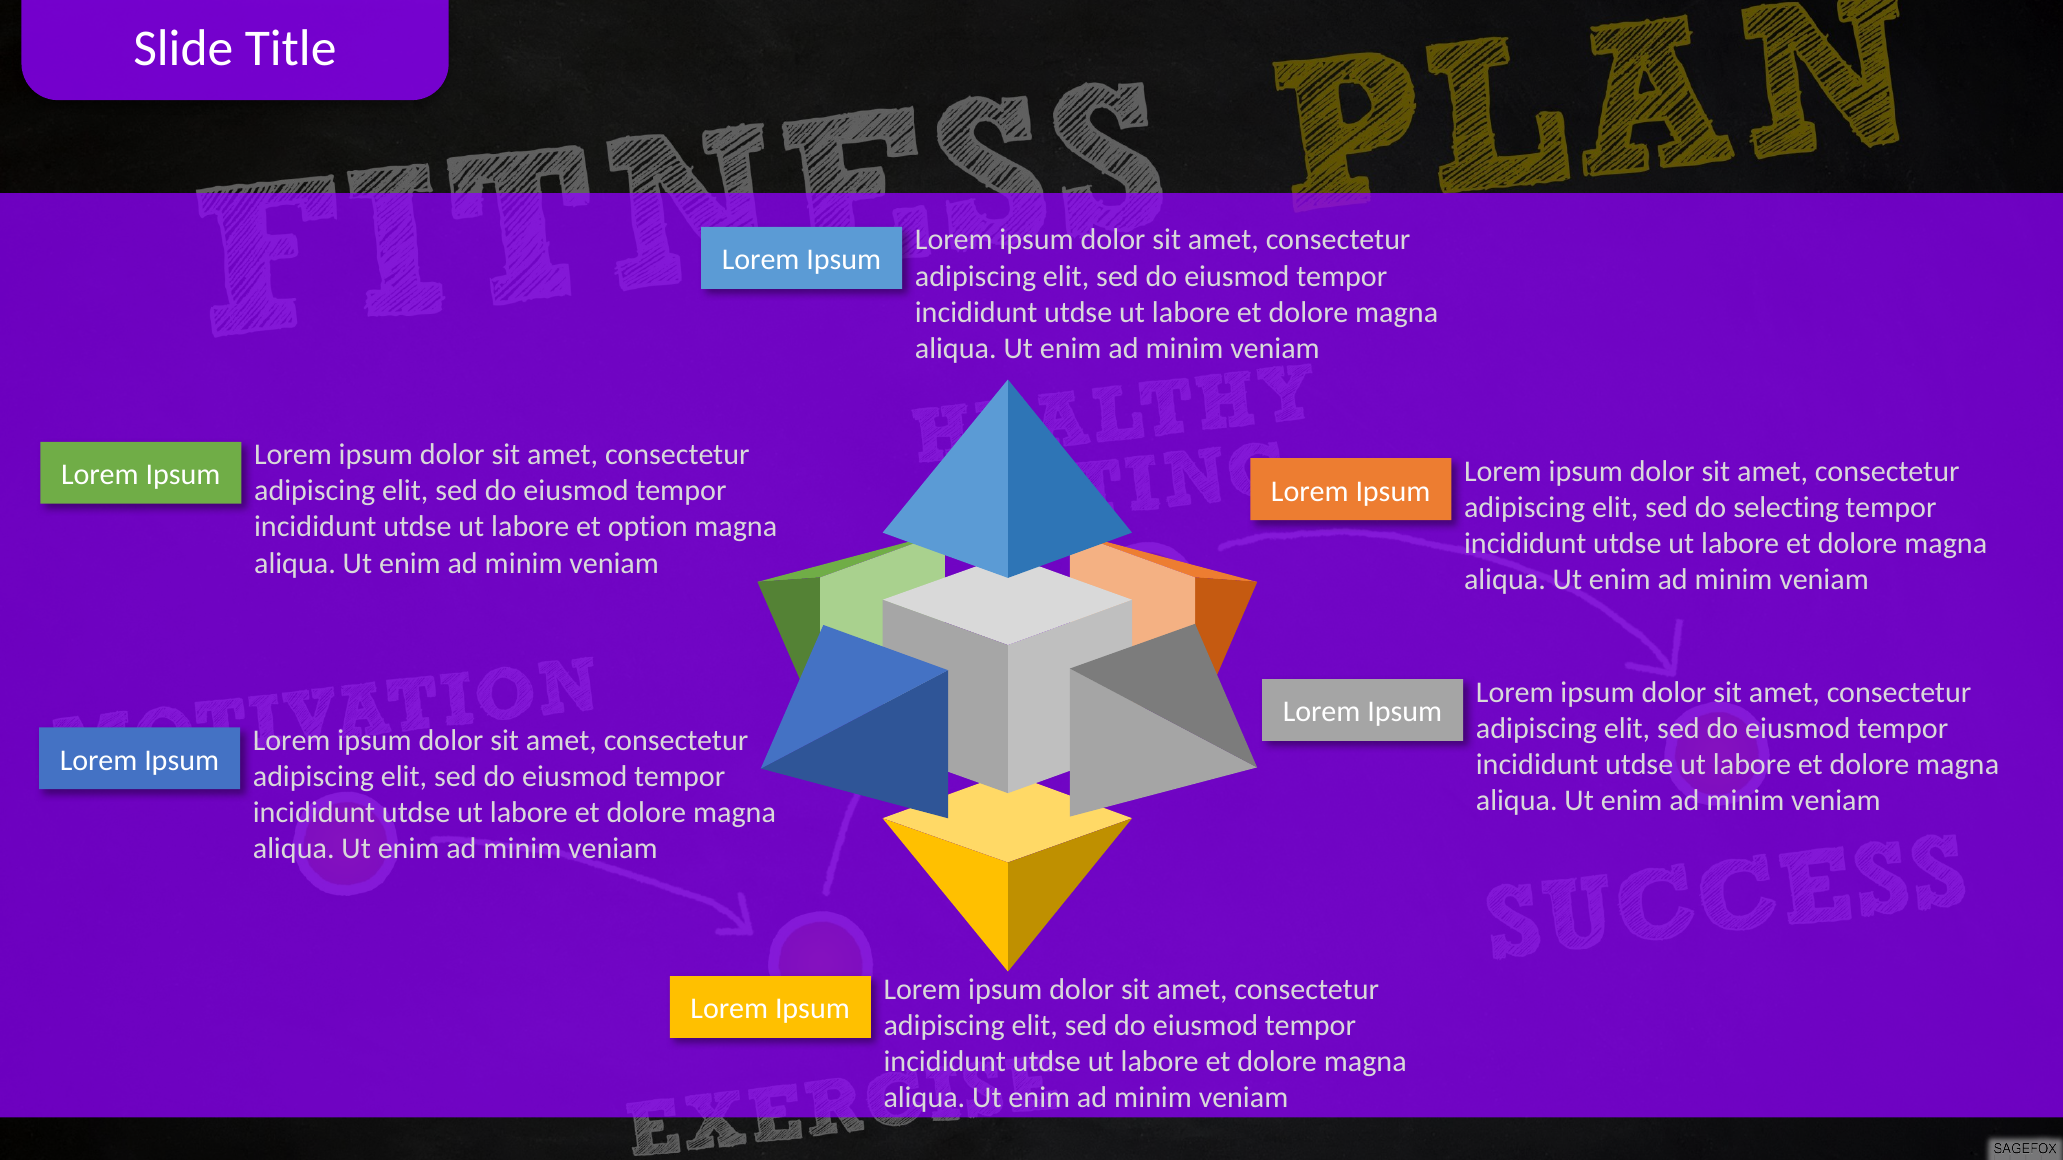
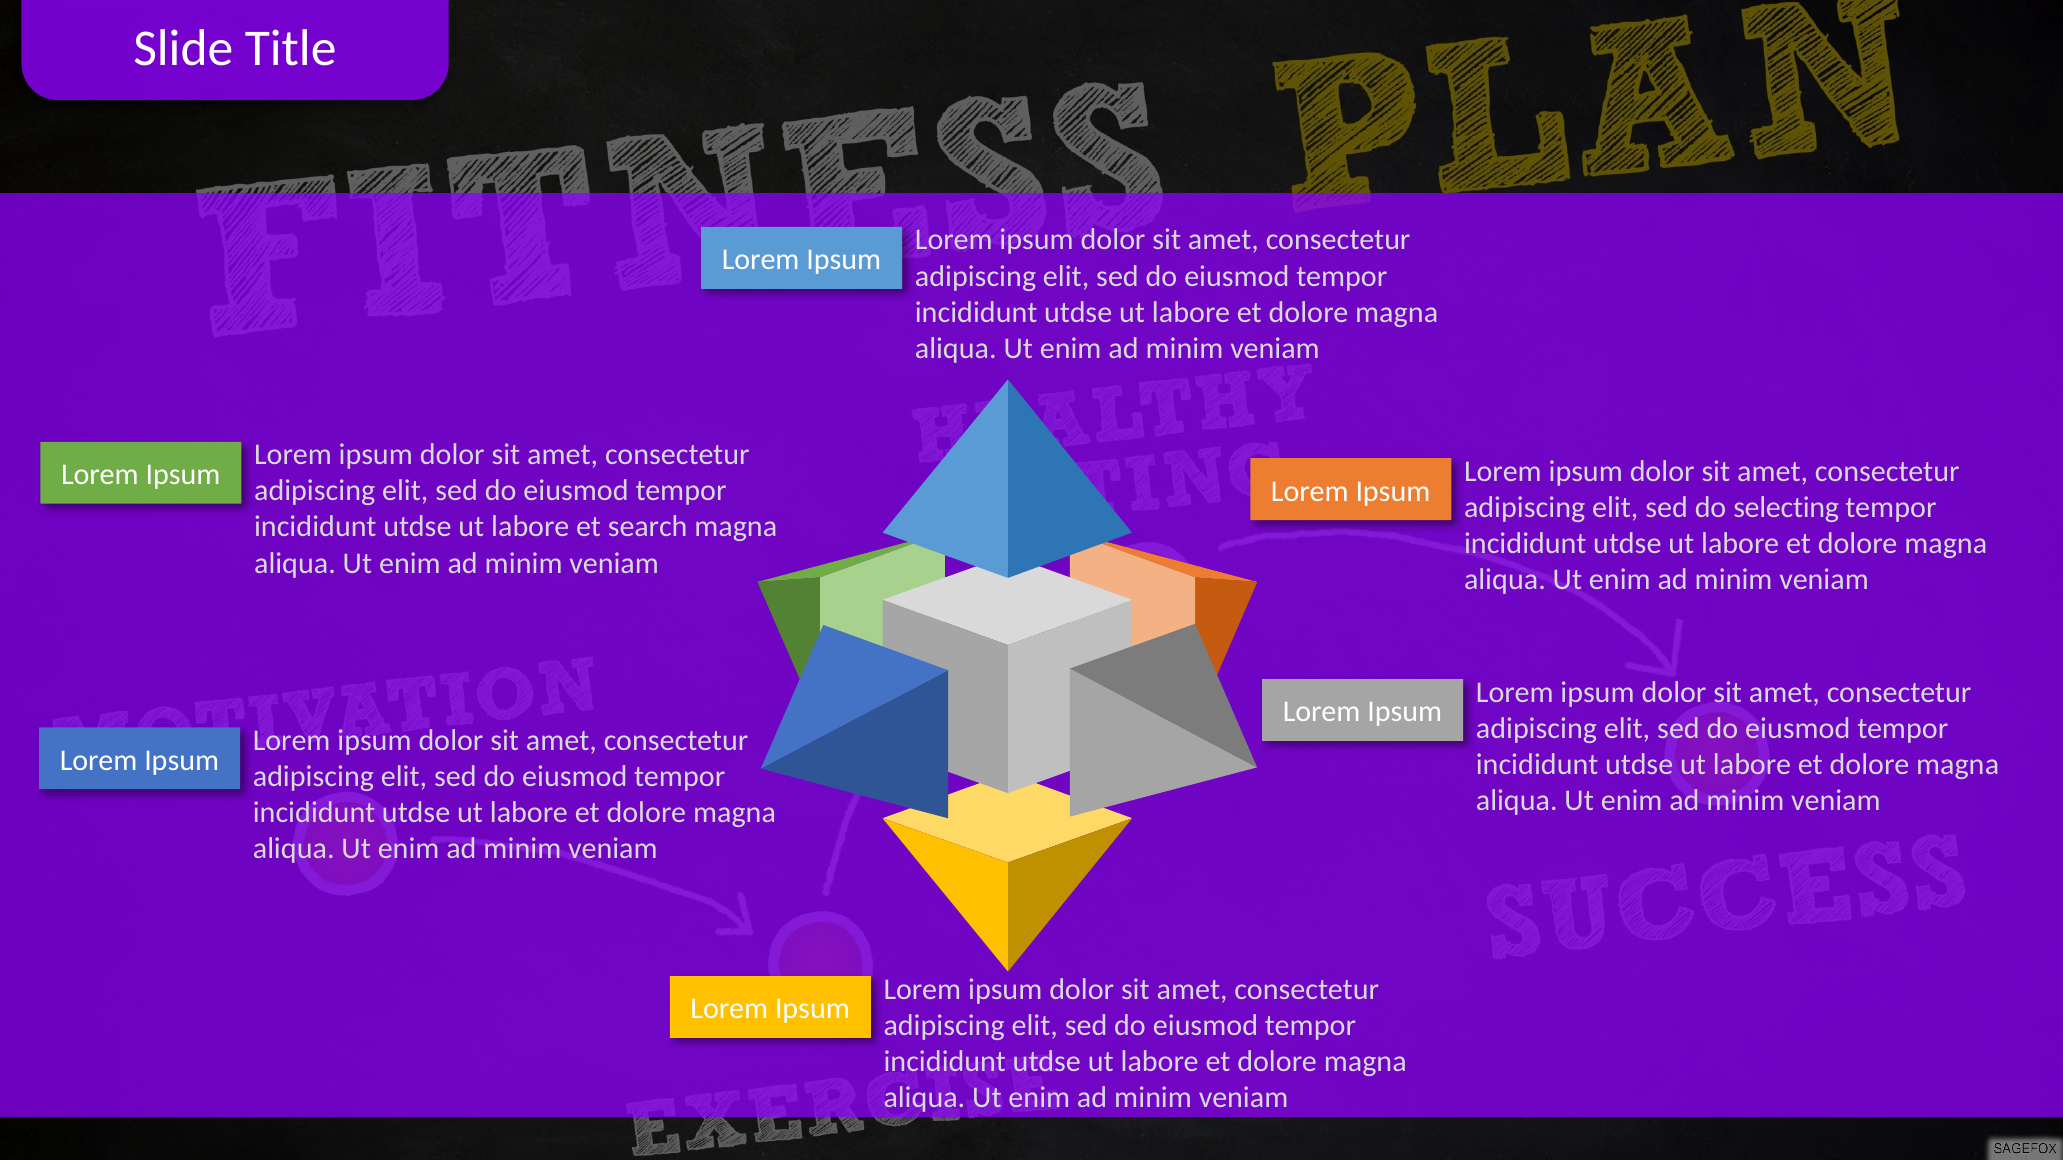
option: option -> search
